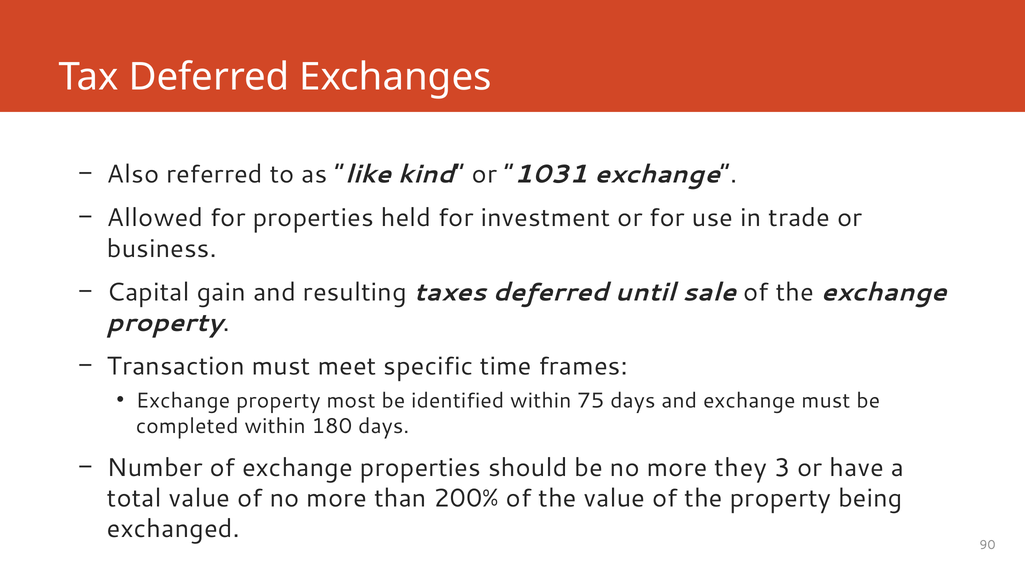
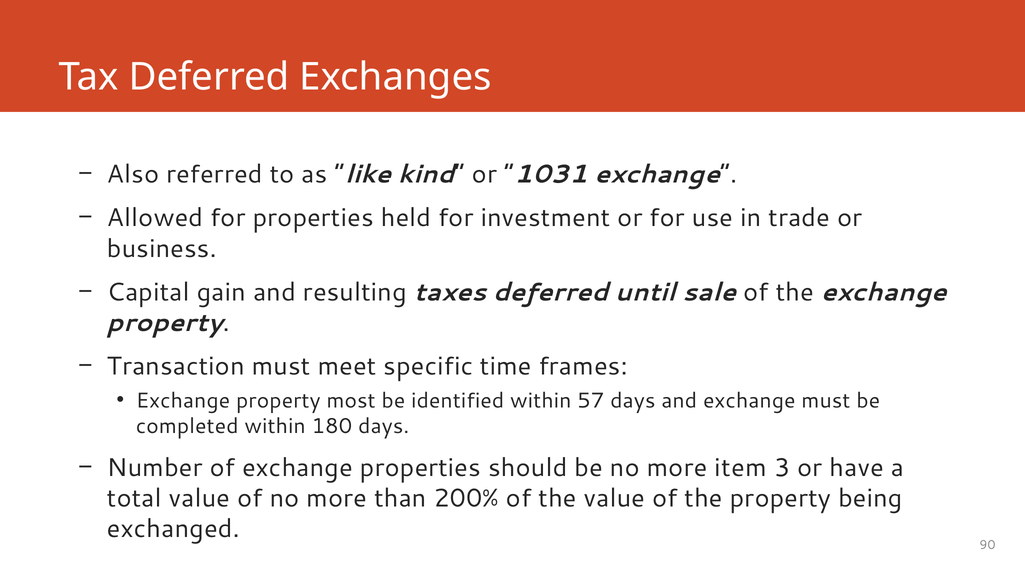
75: 75 -> 57
they: they -> item
